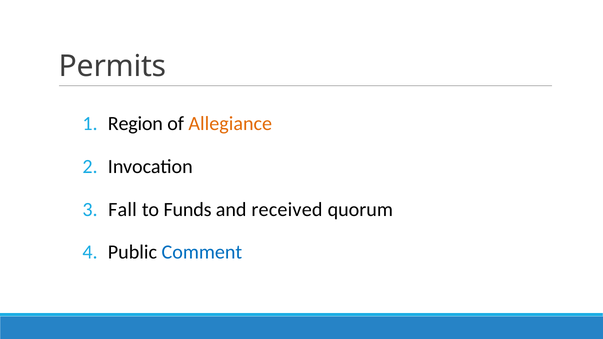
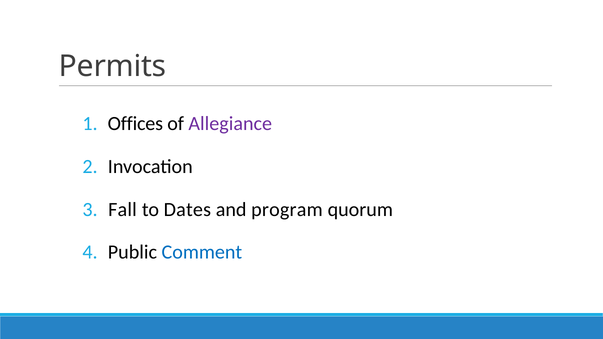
Region: Region -> Offices
Allegiance colour: orange -> purple
Funds: Funds -> Dates
received: received -> program
